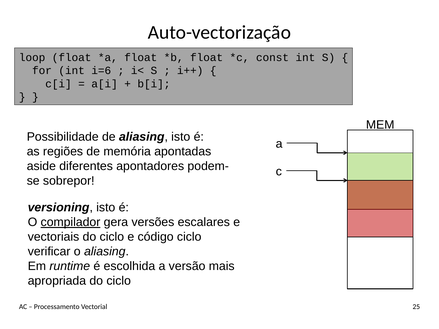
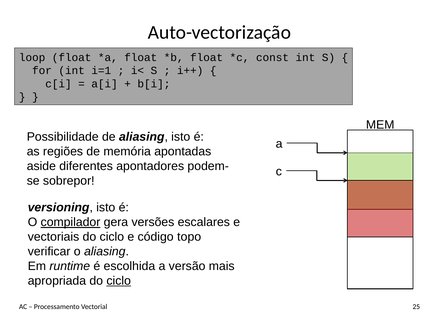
i=6: i=6 -> i=1
código ciclo: ciclo -> topo
ciclo at (119, 281) underline: none -> present
